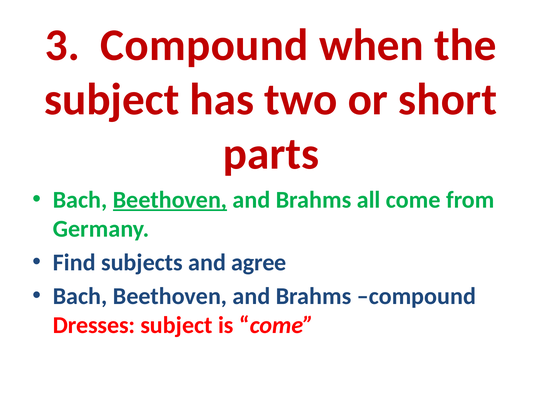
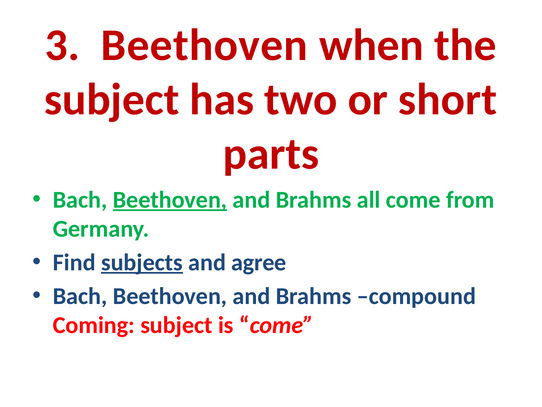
3 Compound: Compound -> Beethoven
subjects underline: none -> present
Dresses: Dresses -> Coming
